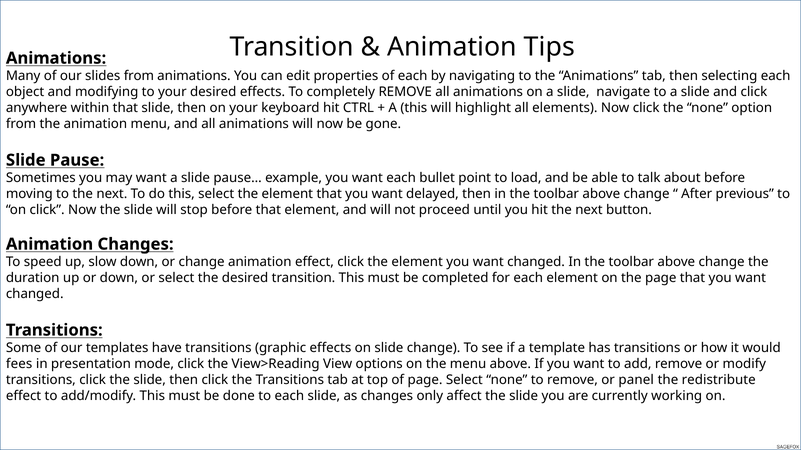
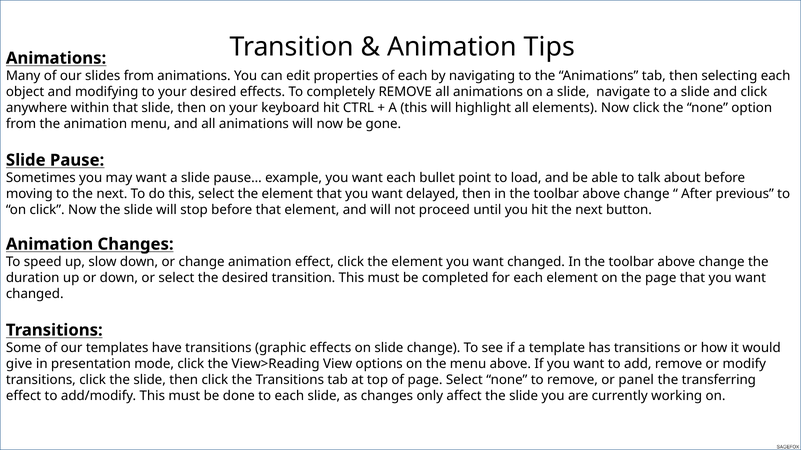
fees: fees -> give
redistribute: redistribute -> transferring
